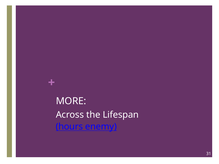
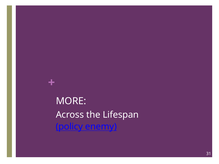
hours: hours -> policy
